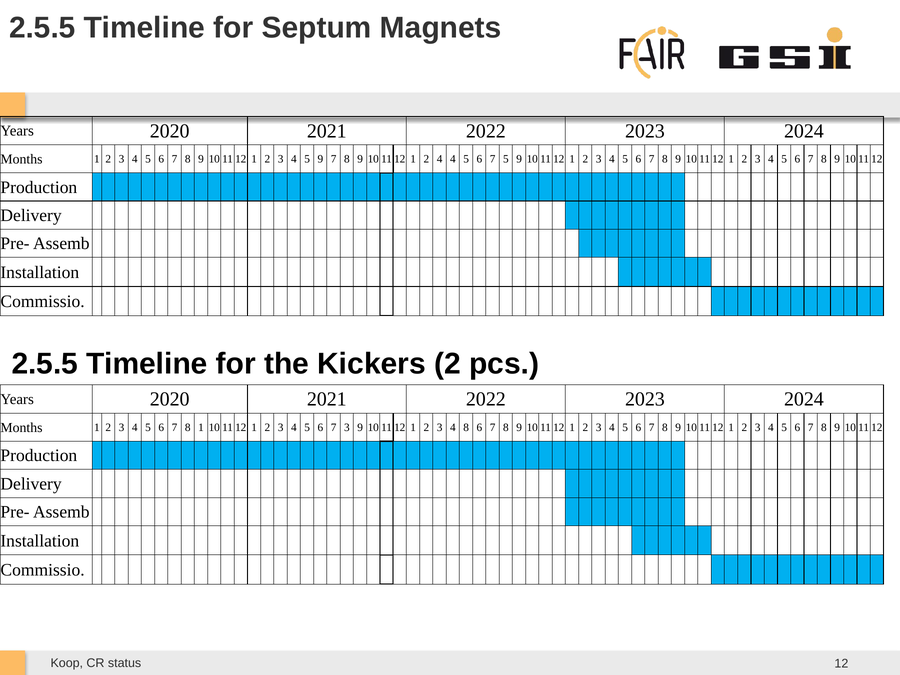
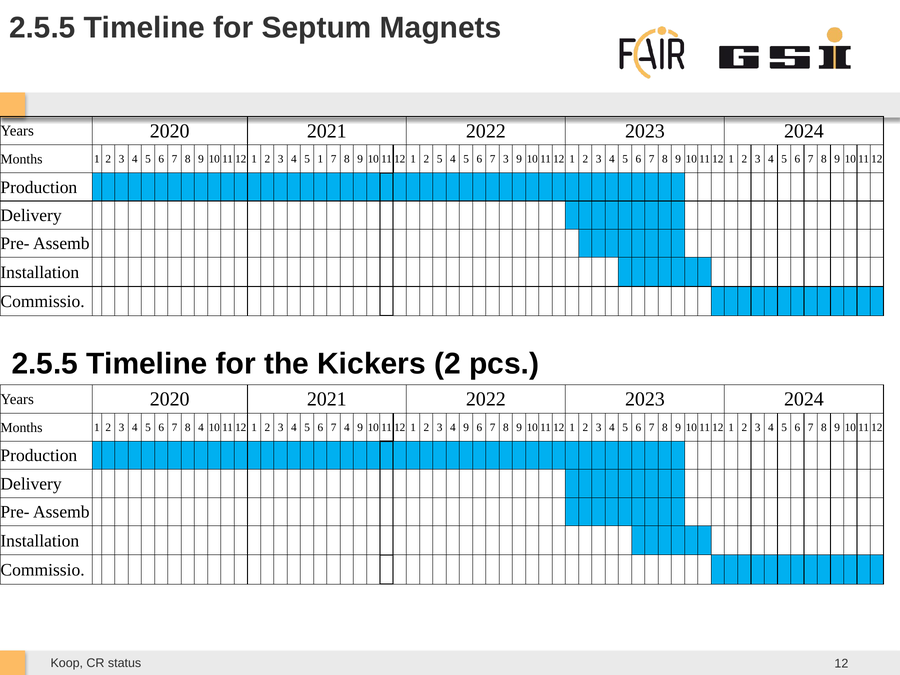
4 5 9: 9 -> 1
2 4: 4 -> 5
7 5: 5 -> 3
8 1: 1 -> 4
7 3: 3 -> 4
3 4 8: 8 -> 9
